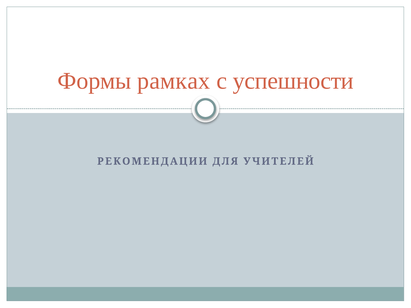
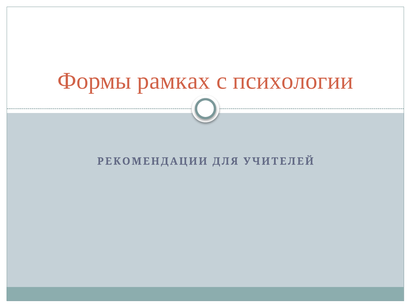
успешности: успешности -> психологии
